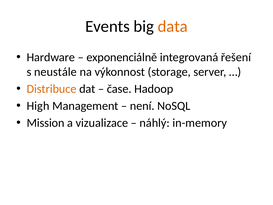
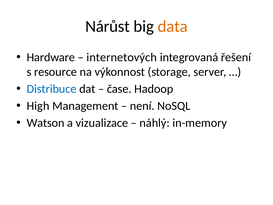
Events: Events -> Nárůst
exponenciálně: exponenciálně -> internetových
neustále: neustále -> resource
Distribuce colour: orange -> blue
Mission: Mission -> Watson
